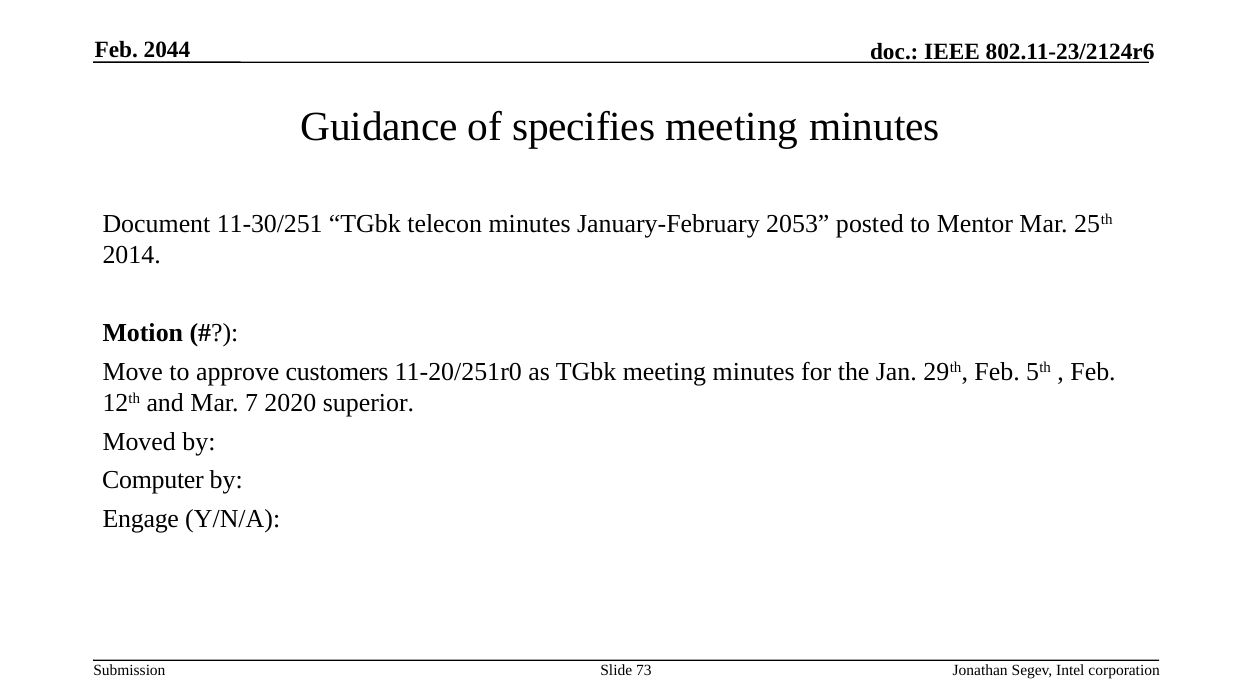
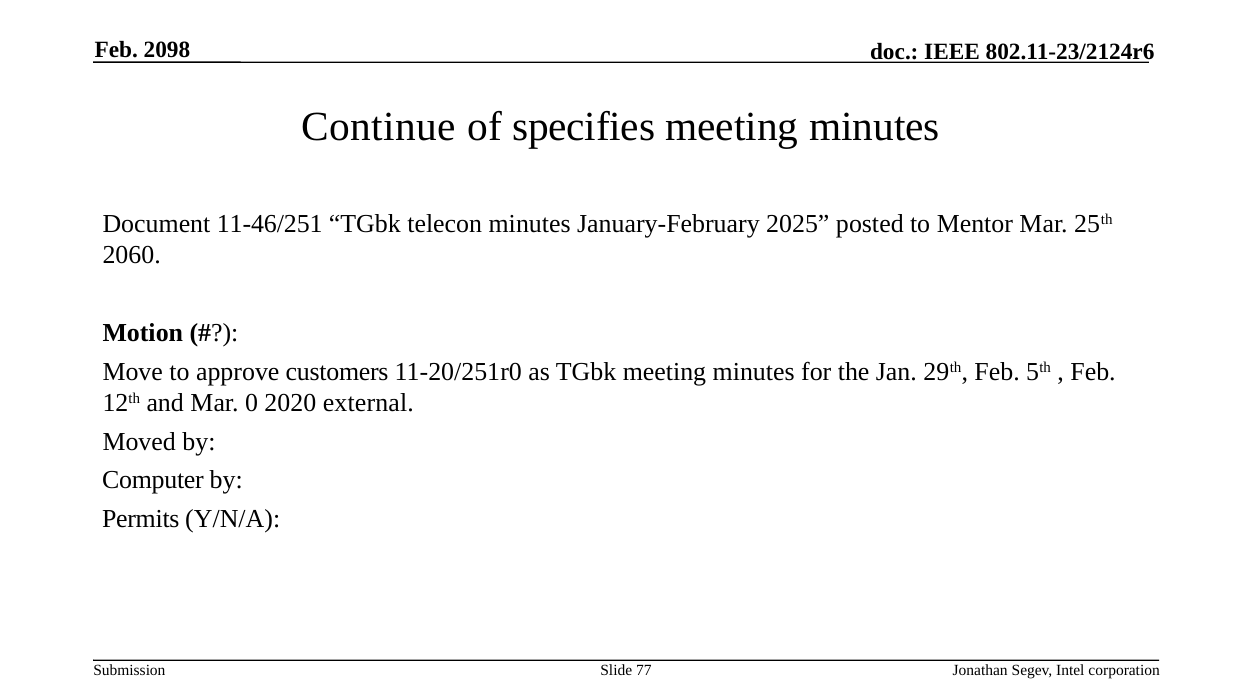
2044: 2044 -> 2098
Guidance: Guidance -> Continue
11-30/251: 11-30/251 -> 11-46/251
2053: 2053 -> 2025
2014: 2014 -> 2060
7: 7 -> 0
superior: superior -> external
Engage: Engage -> Permits
73: 73 -> 77
